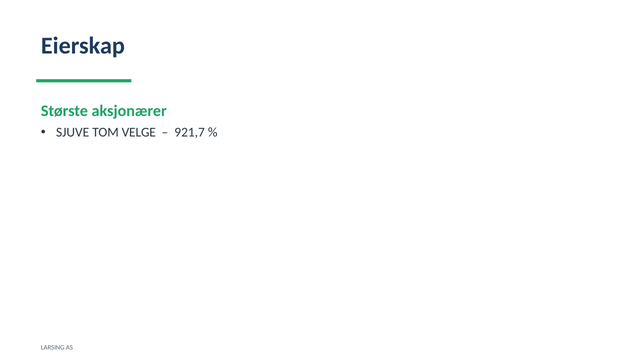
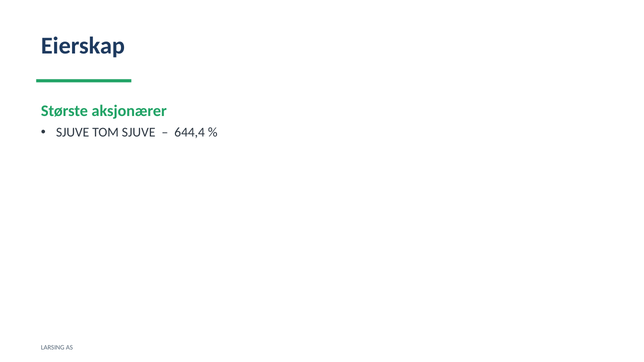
TOM VELGE: VELGE -> SJUVE
921,7: 921,7 -> 644,4
